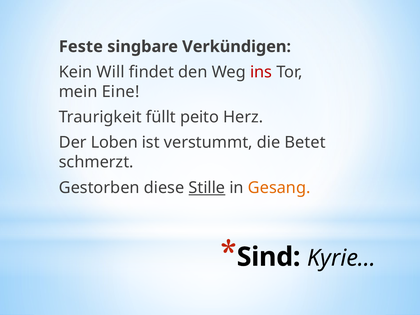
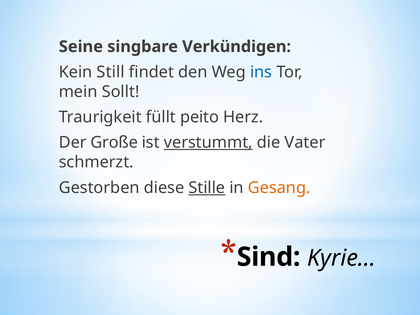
Feste: Feste -> Seine
Will: Will -> Still
ins colour: red -> blue
Eine: Eine -> Sollt
Loben: Loben -> Große
verstummt underline: none -> present
Betet: Betet -> Vater
